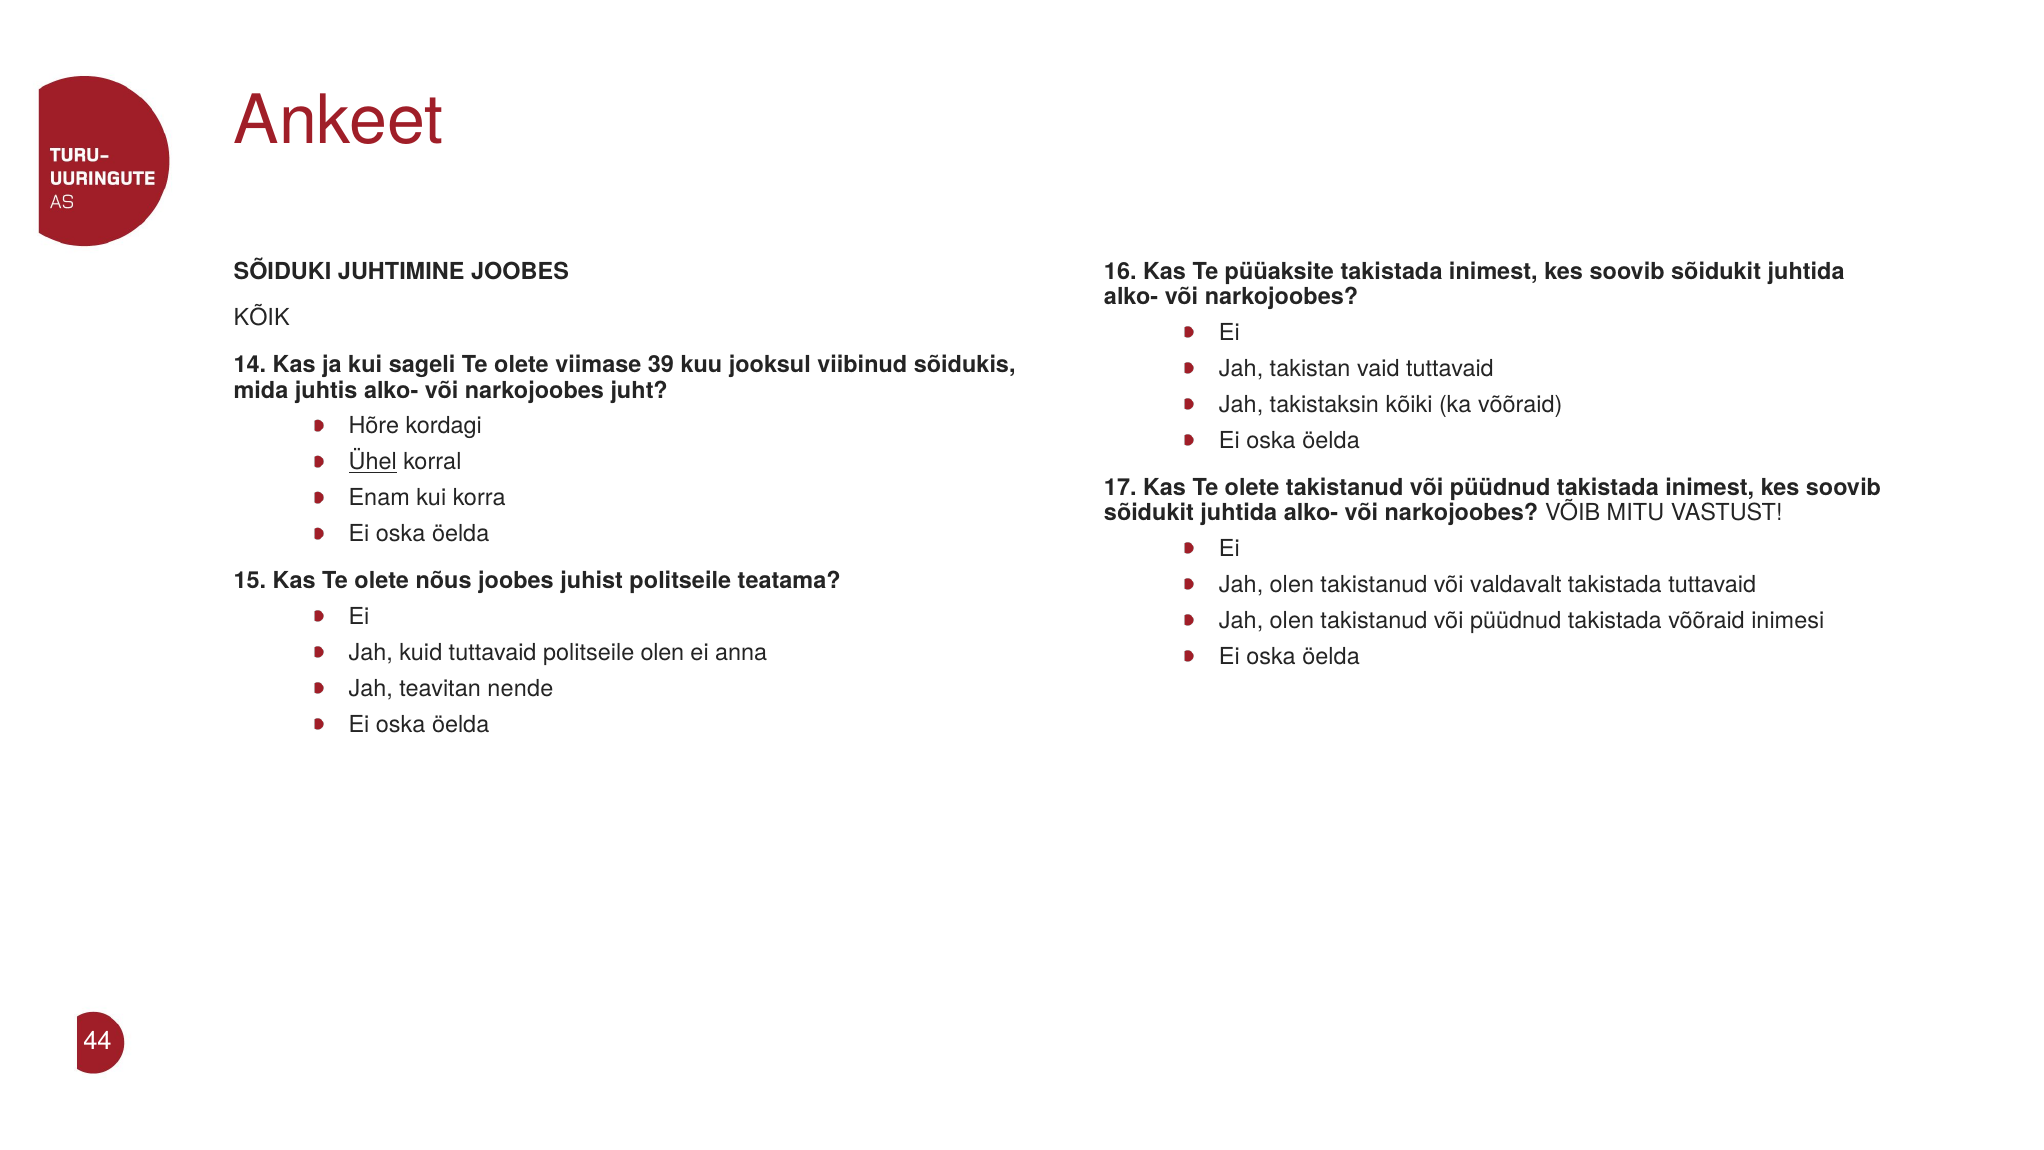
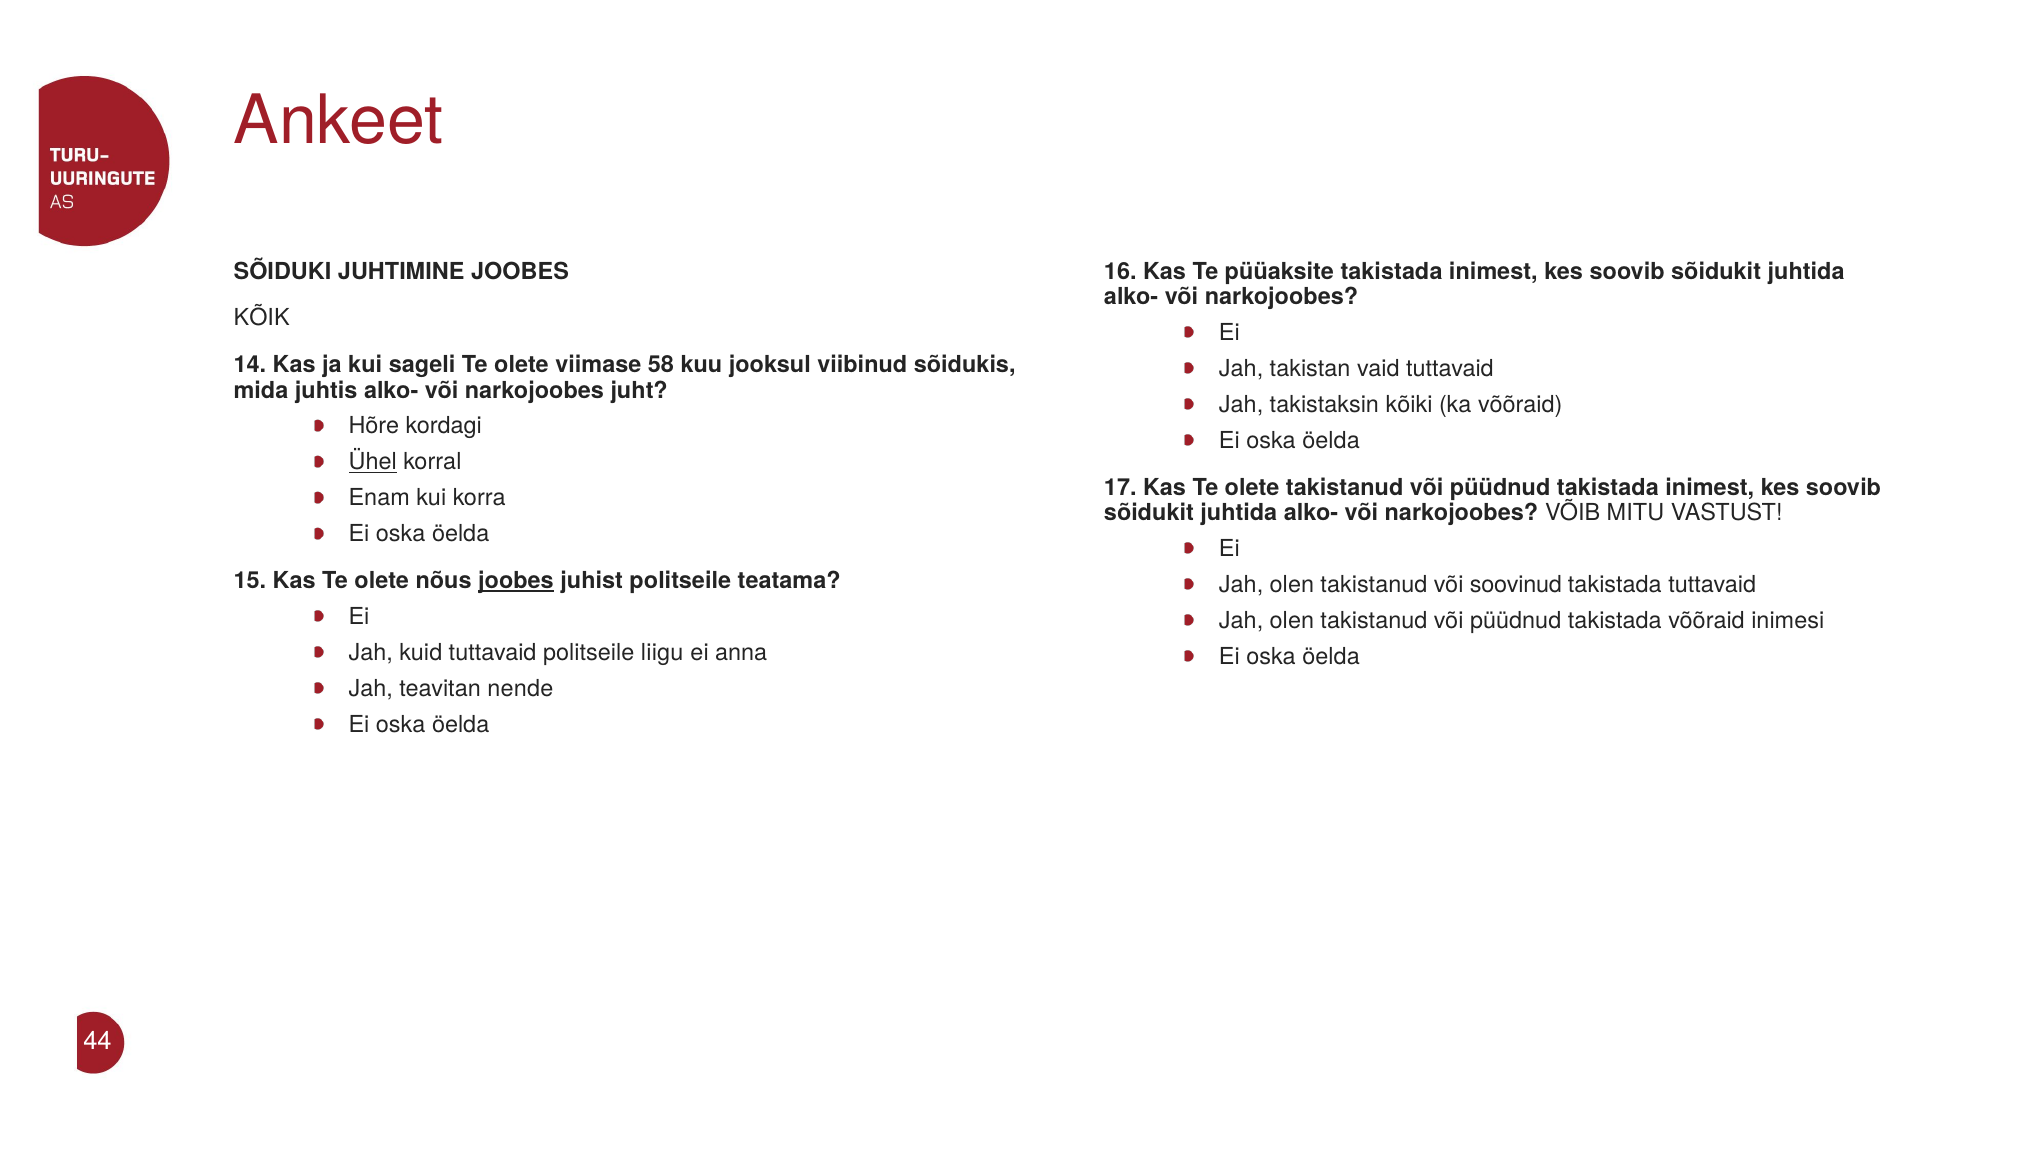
39: 39 -> 58
joobes at (516, 581) underline: none -> present
valdavalt: valdavalt -> soovinud
politseile olen: olen -> liigu
